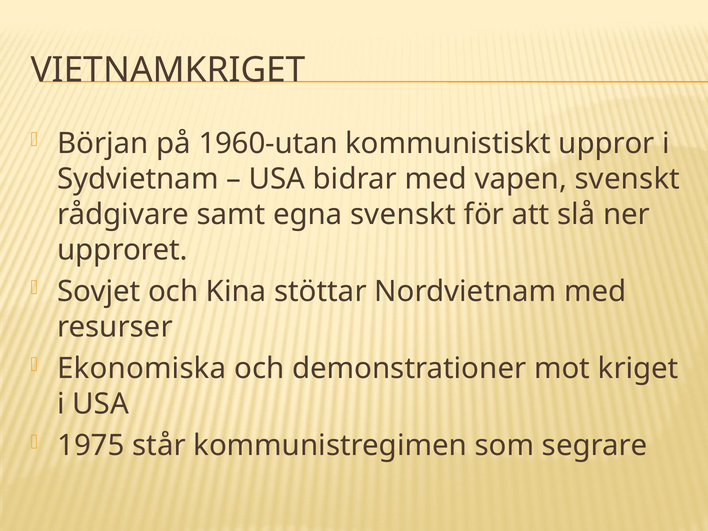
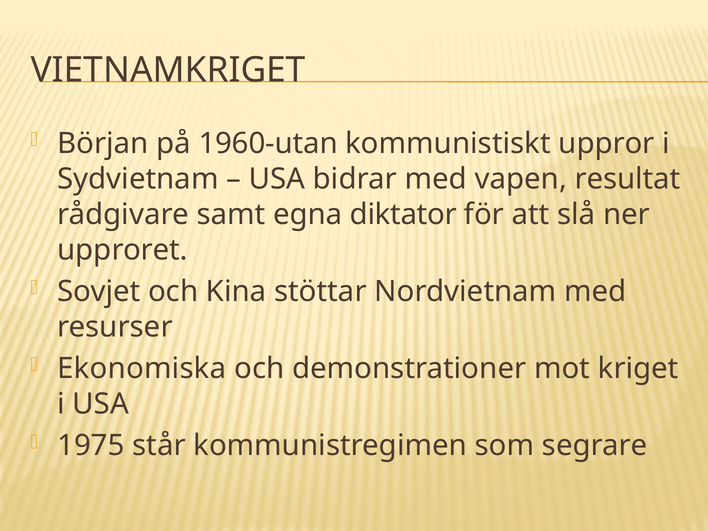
vapen svenskt: svenskt -> resultat
egna svenskt: svenskt -> diktator
